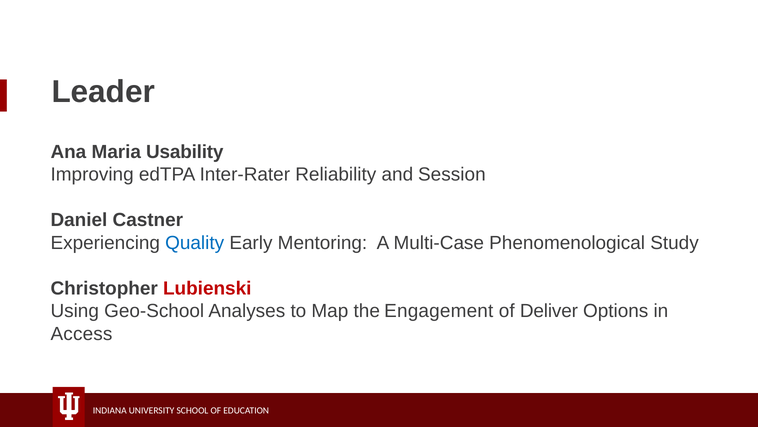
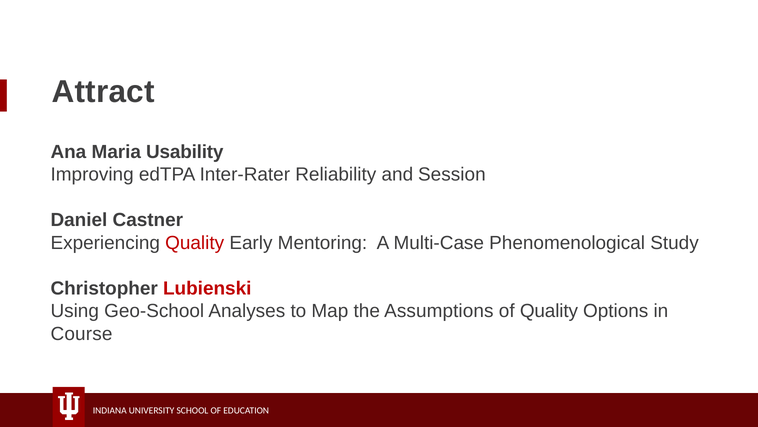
Leader: Leader -> Attract
Quality at (195, 243) colour: blue -> red
Engagement: Engagement -> Assumptions
of Deliver: Deliver -> Quality
Access: Access -> Course
